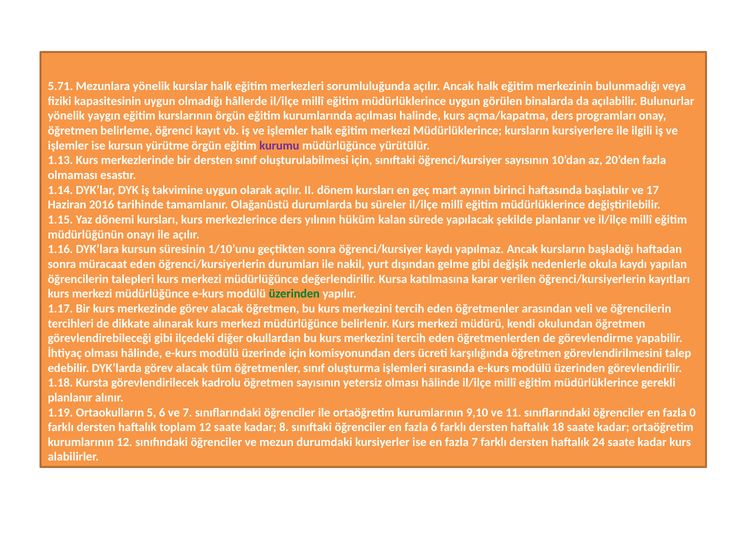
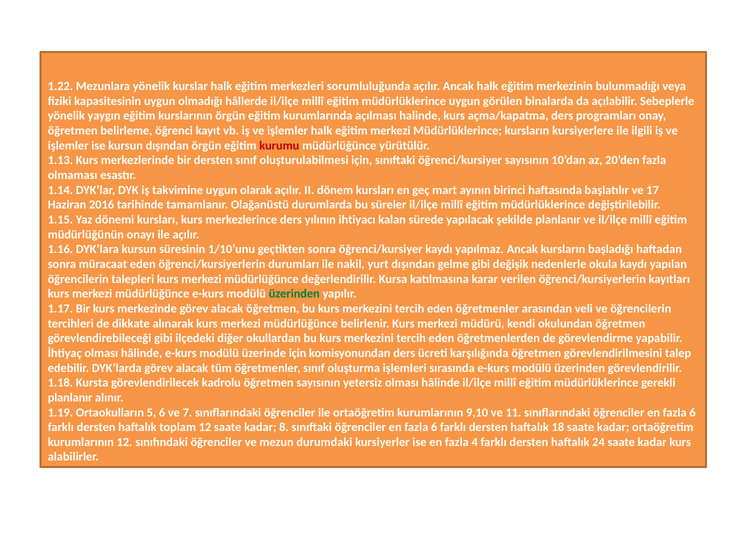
5.71: 5.71 -> 1.22
Bulunurlar: Bulunurlar -> Sebeplerle
kursun yürütme: yürütme -> dışından
kurumu colour: purple -> red
hüküm: hüküm -> ihtiyacı
0 at (693, 412): 0 -> 6
fazla 7: 7 -> 4
